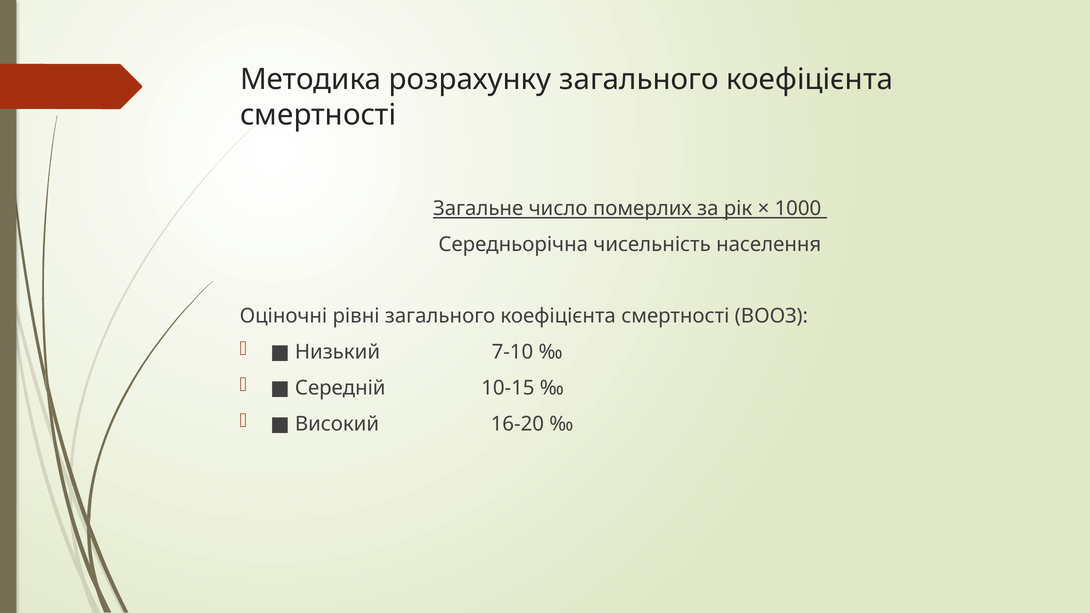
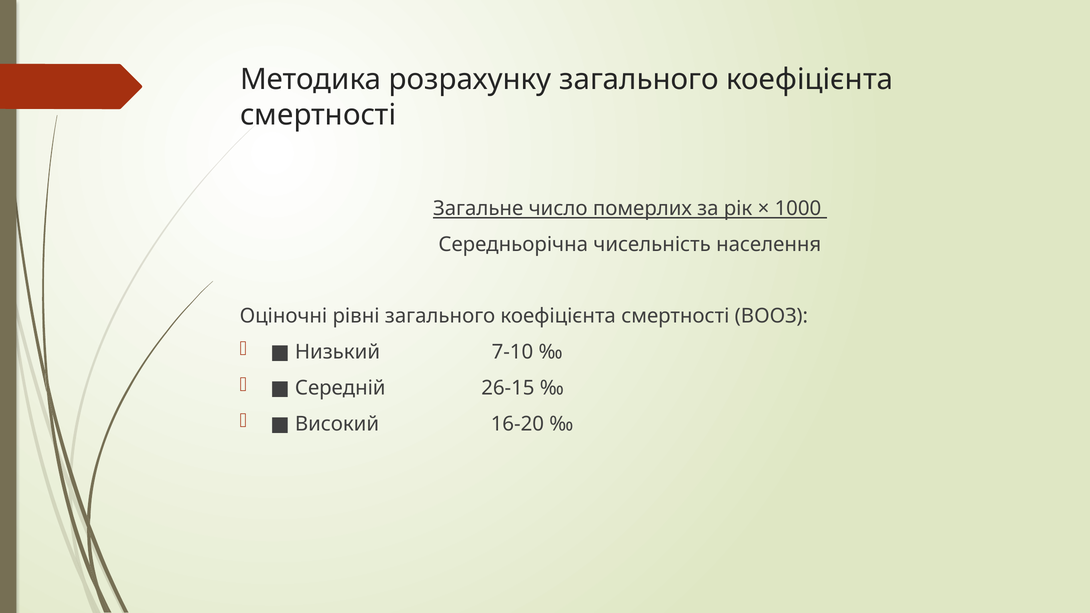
10-15: 10-15 -> 26-15
